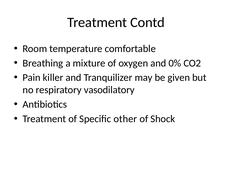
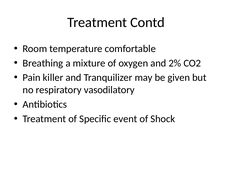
0%: 0% -> 2%
other: other -> event
